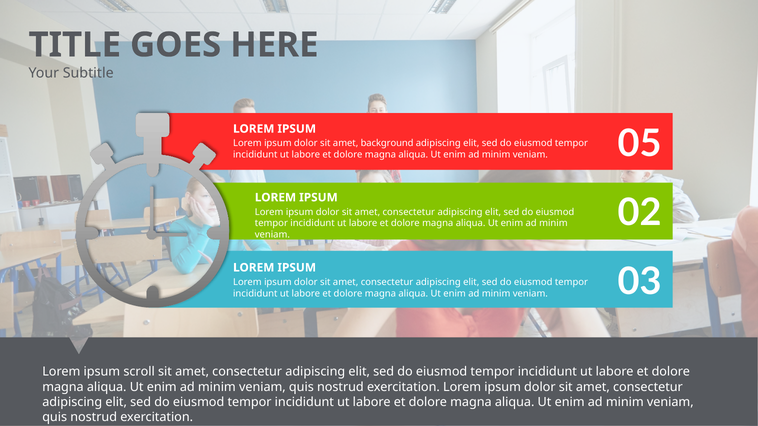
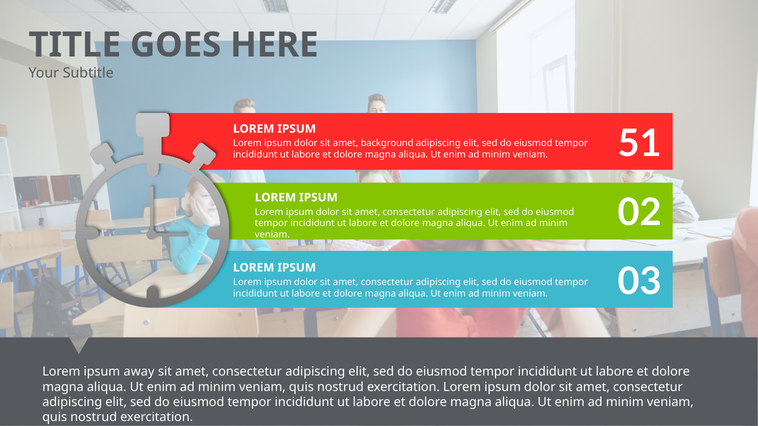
05: 05 -> 51
scroll: scroll -> away
